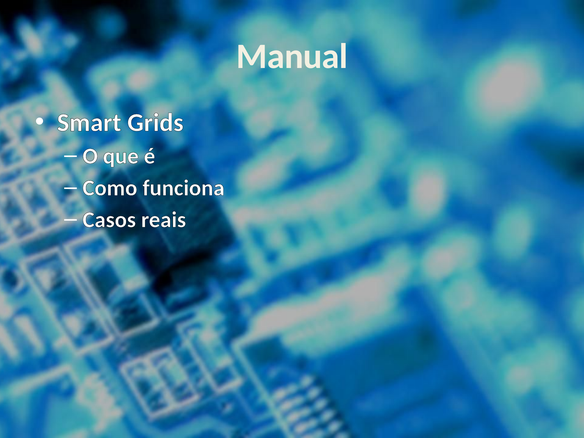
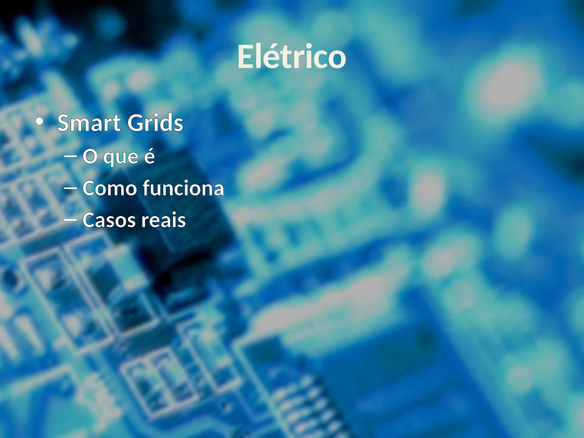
Manual: Manual -> Elétrico
